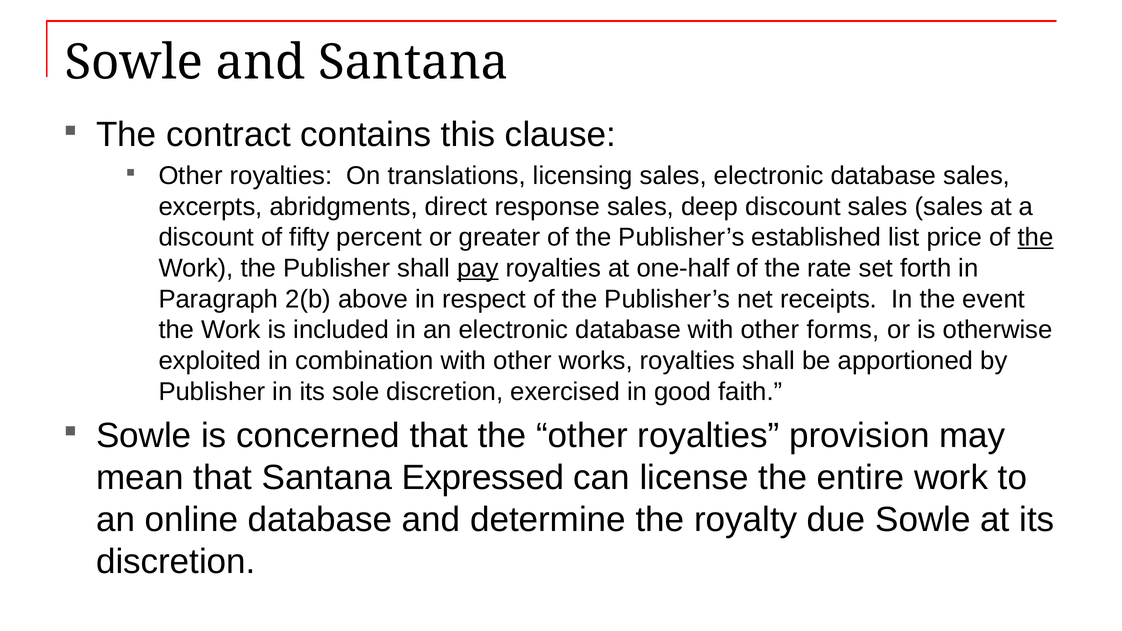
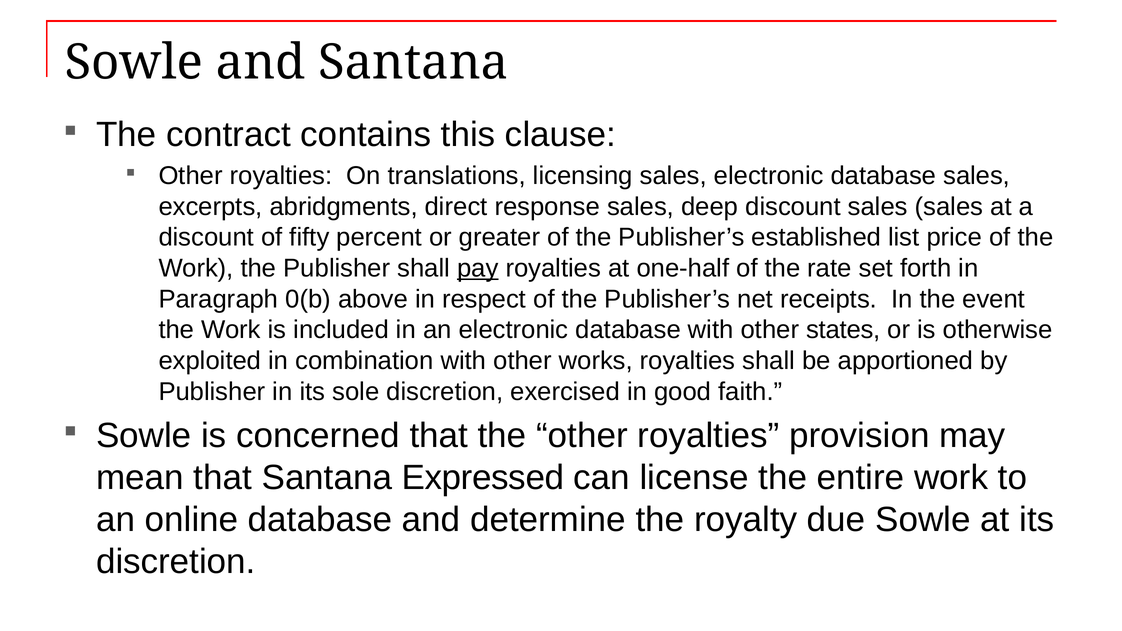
the at (1036, 237) underline: present -> none
2(b: 2(b -> 0(b
forms: forms -> states
